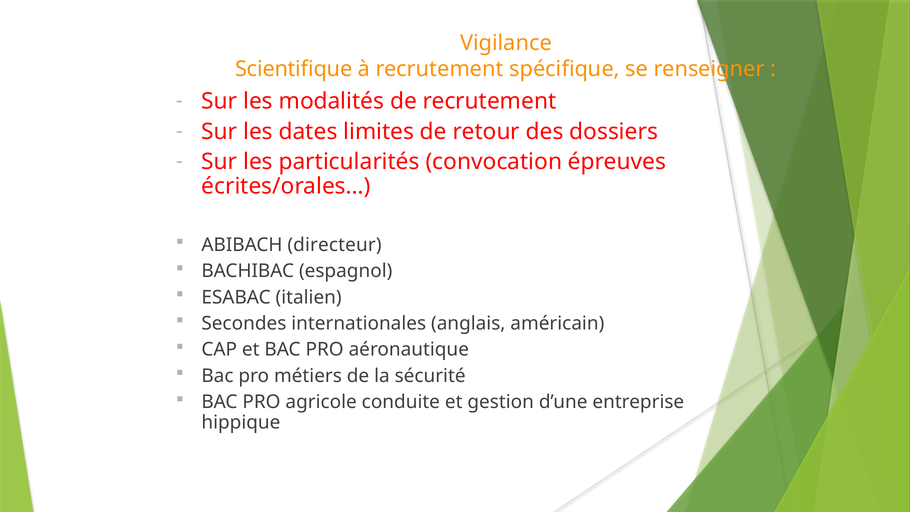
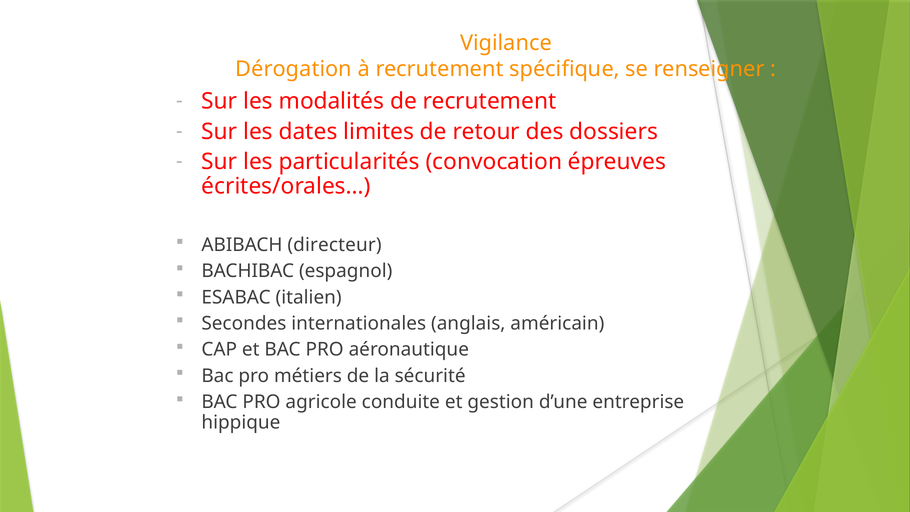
Scientifique: Scientifique -> Dérogation
